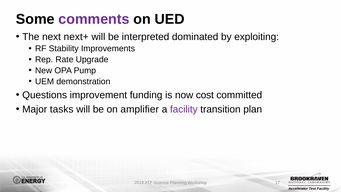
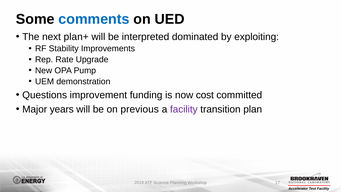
comments colour: purple -> blue
next+: next+ -> plan+
tasks: tasks -> years
amplifier: amplifier -> previous
